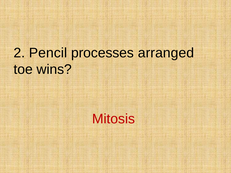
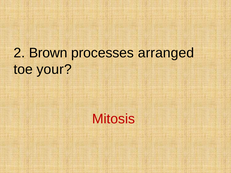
Pencil: Pencil -> Brown
wins: wins -> your
